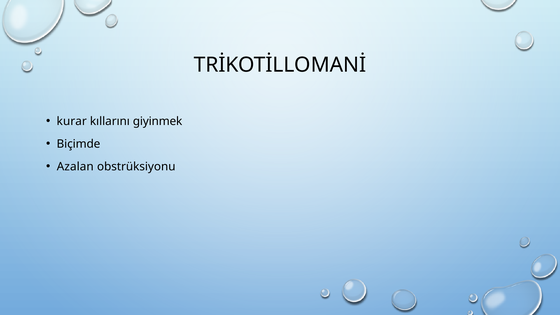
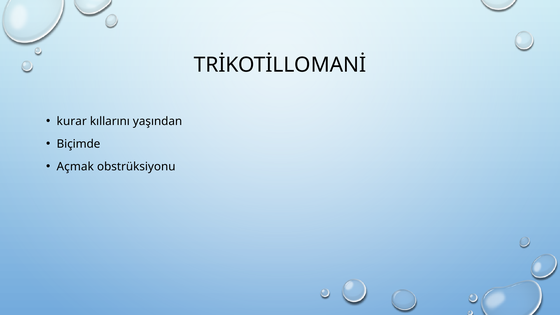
giyinmek: giyinmek -> yaşından
Azalan: Azalan -> Açmak
